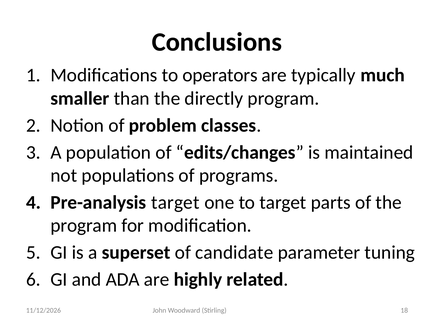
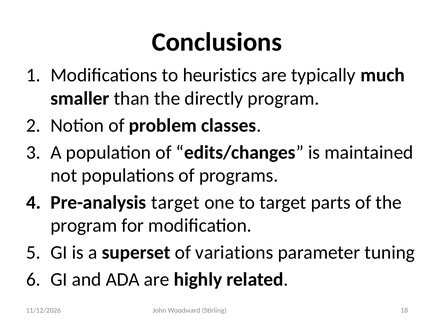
operators: operators -> heuristics
candidate: candidate -> variations
